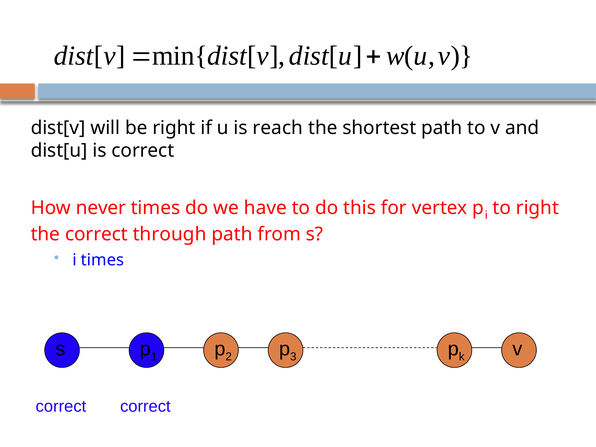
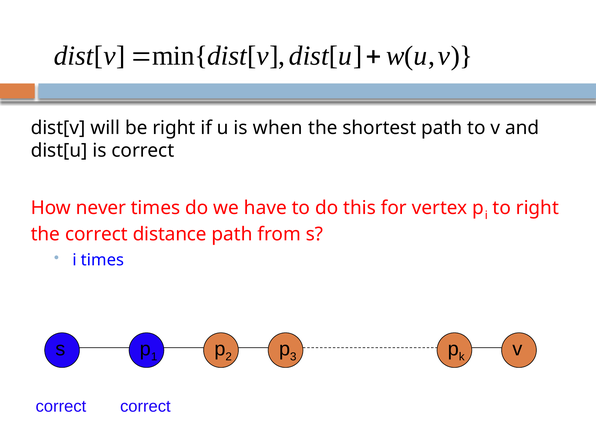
reach: reach -> when
through: through -> distance
